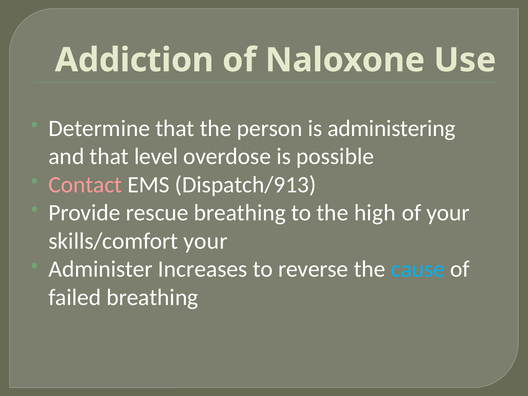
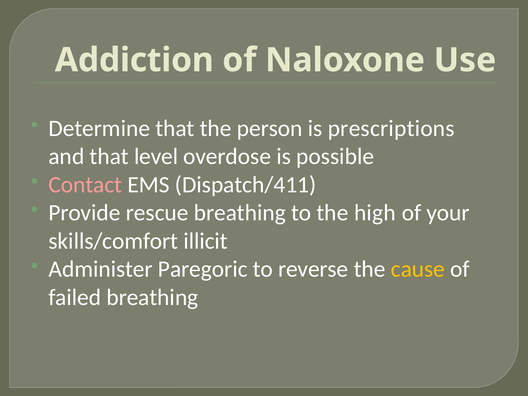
administering: administering -> prescriptions
Dispatch/913: Dispatch/913 -> Dispatch/411
skills/comfort your: your -> illicit
Increases: Increases -> Paregoric
cause colour: light blue -> yellow
